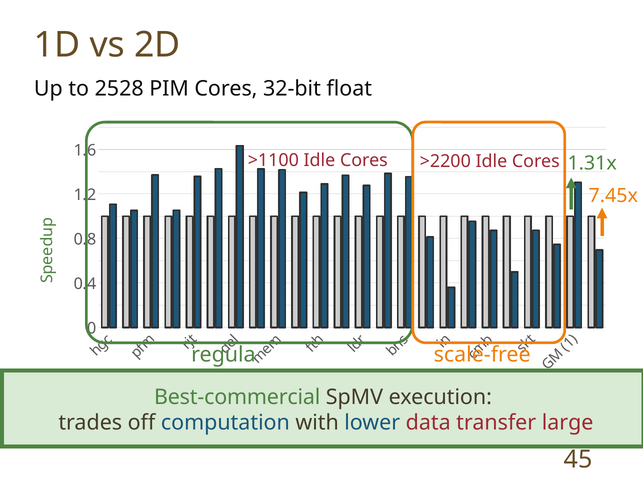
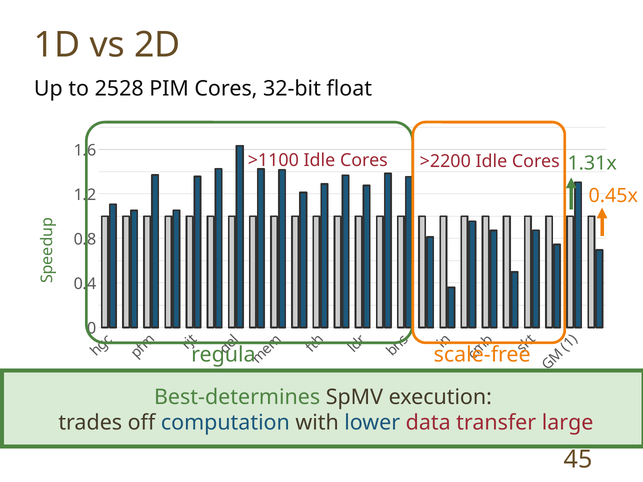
7.45x: 7.45x -> 0.45x
Best-commercial: Best-commercial -> Best-determines
